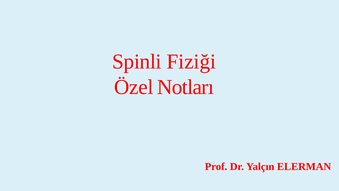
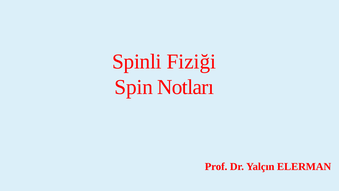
Özel: Özel -> Spin
